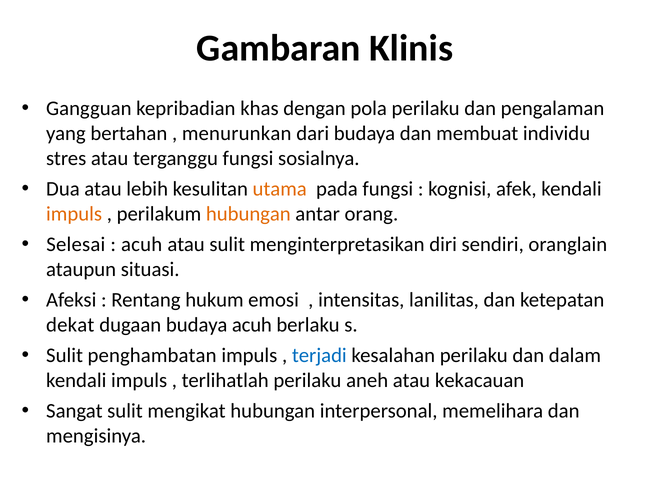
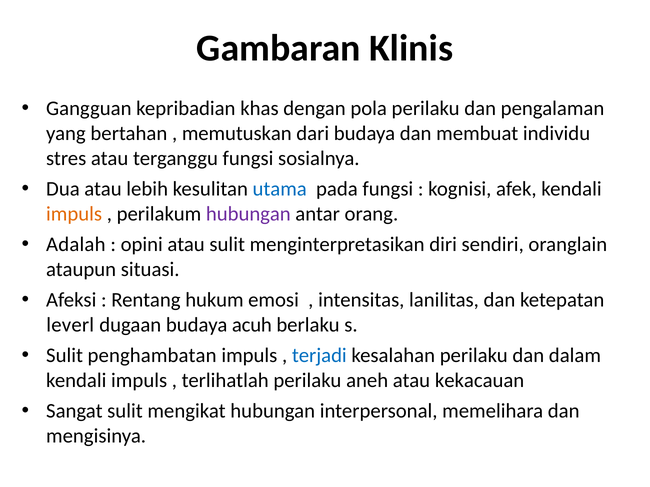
menurunkan: menurunkan -> memutuskan
utama colour: orange -> blue
hubungan at (248, 214) colour: orange -> purple
Selesai: Selesai -> Adalah
acuh at (142, 245): acuh -> opini
dekat: dekat -> leverl
